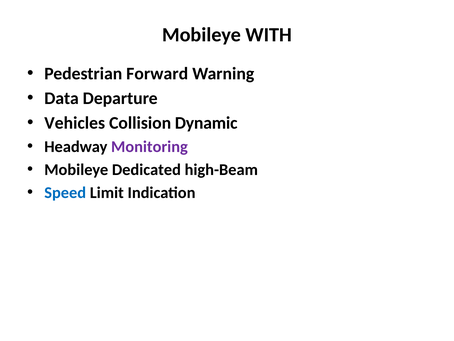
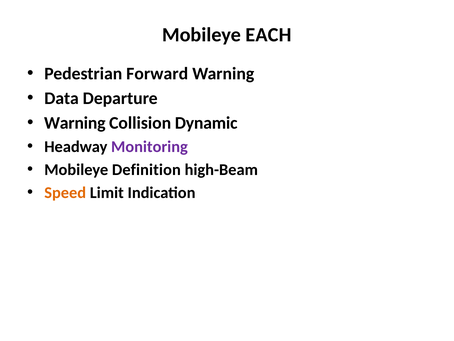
WITH: WITH -> EACH
Vehicles at (75, 123): Vehicles -> Warning
Dedicated: Dedicated -> Definition
Speed colour: blue -> orange
